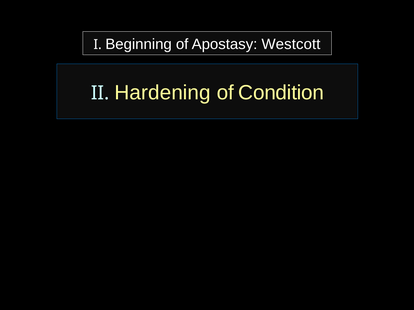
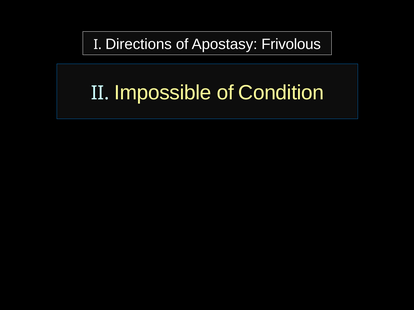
Beginning: Beginning -> Directions
Westcott: Westcott -> Frivolous
Hardening: Hardening -> Impossible
